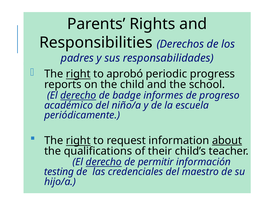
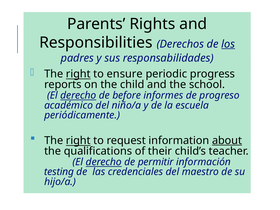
los underline: none -> present
aprobó: aprobó -> ensure
badge: badge -> before
